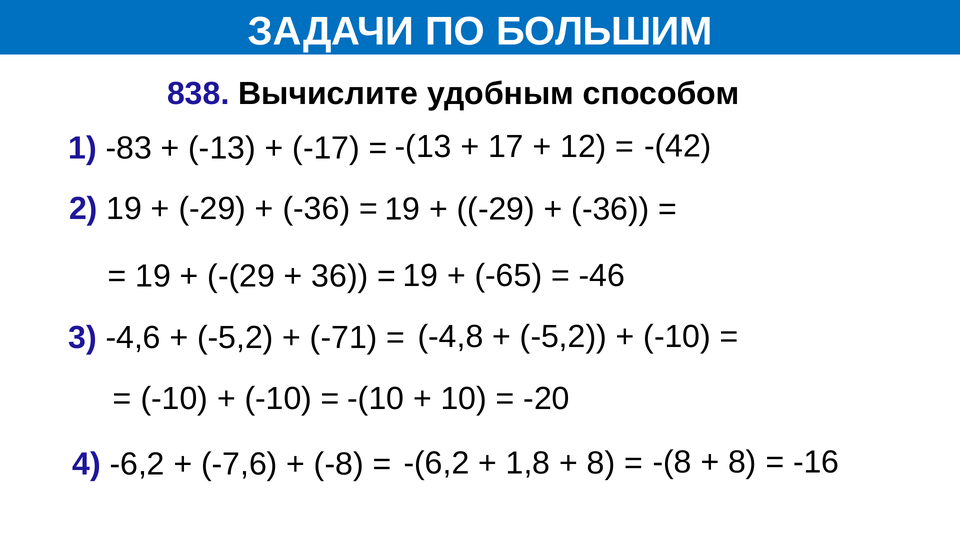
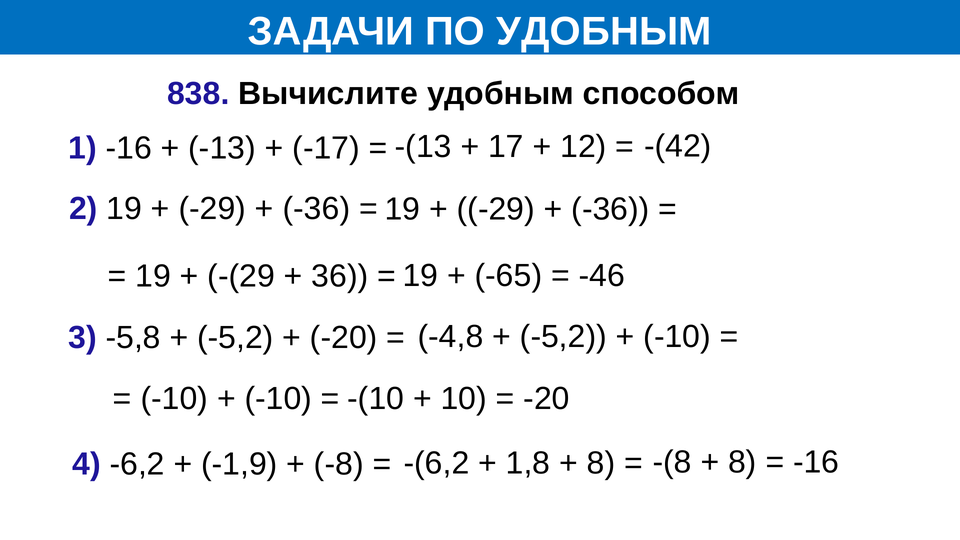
ПО БОЛЬШИМ: БОЛЬШИМ -> УДОБНЫМ
1 -83: -83 -> -16
-4,6: -4,6 -> -5,8
-71 at (344, 337): -71 -> -20
-7,6: -7,6 -> -1,9
